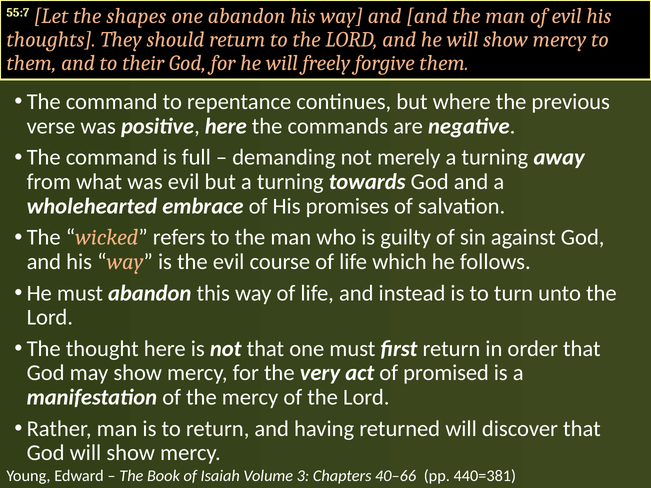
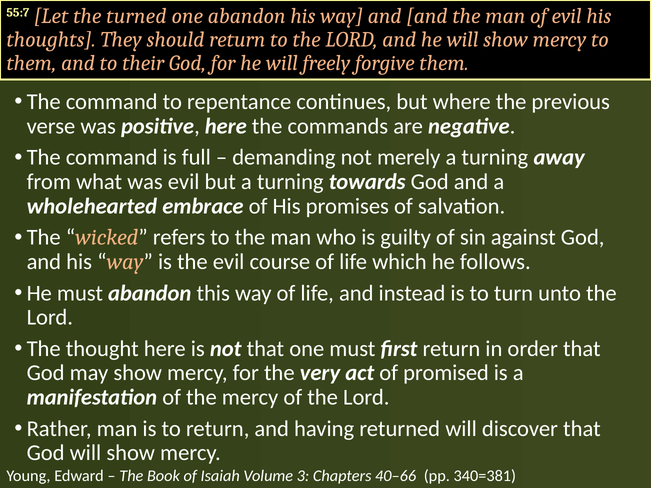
shapes: shapes -> turned
440=381: 440=381 -> 340=381
